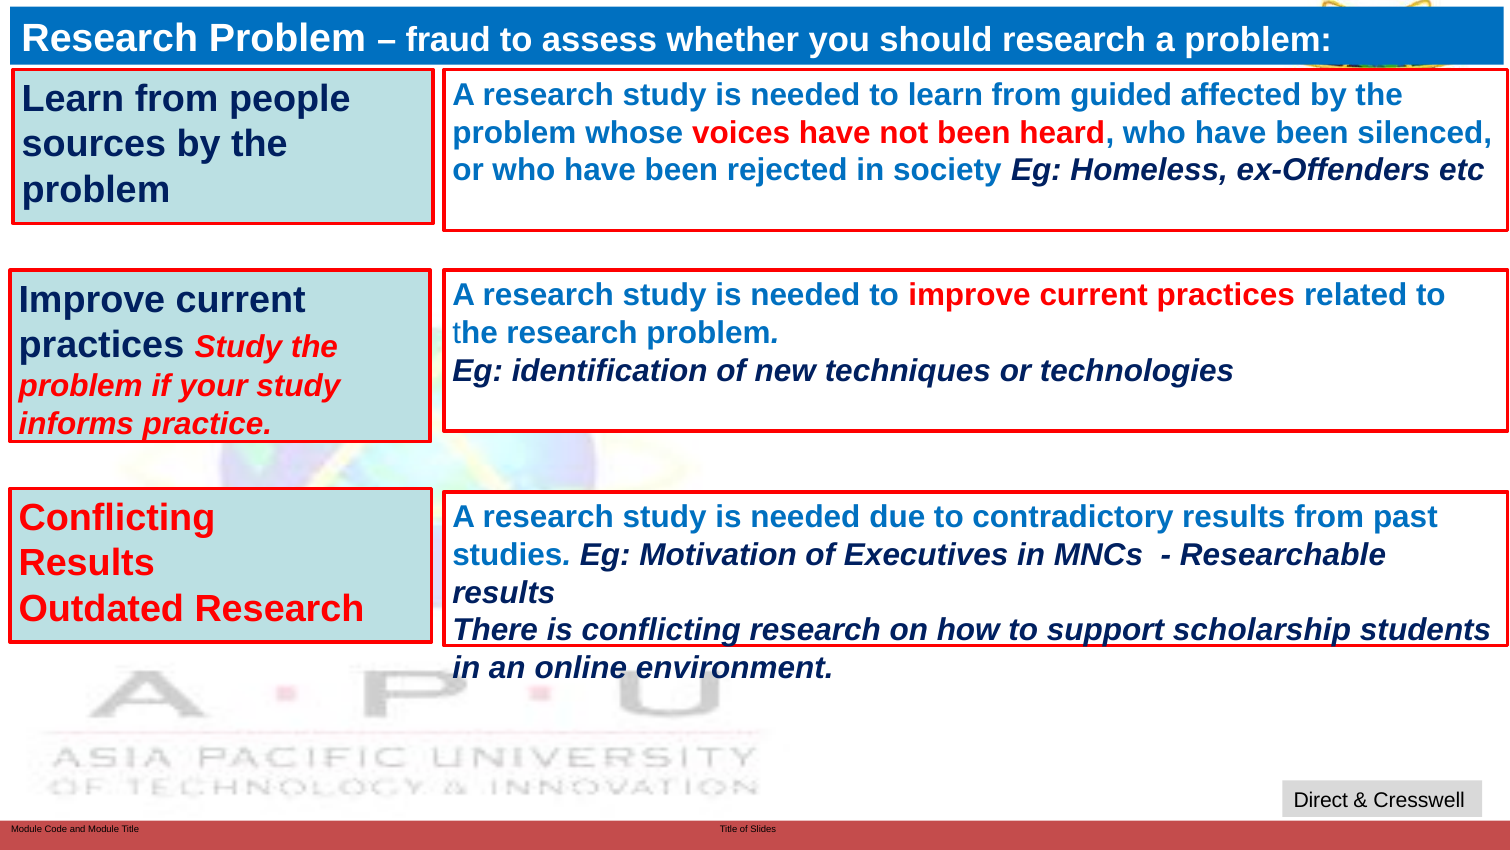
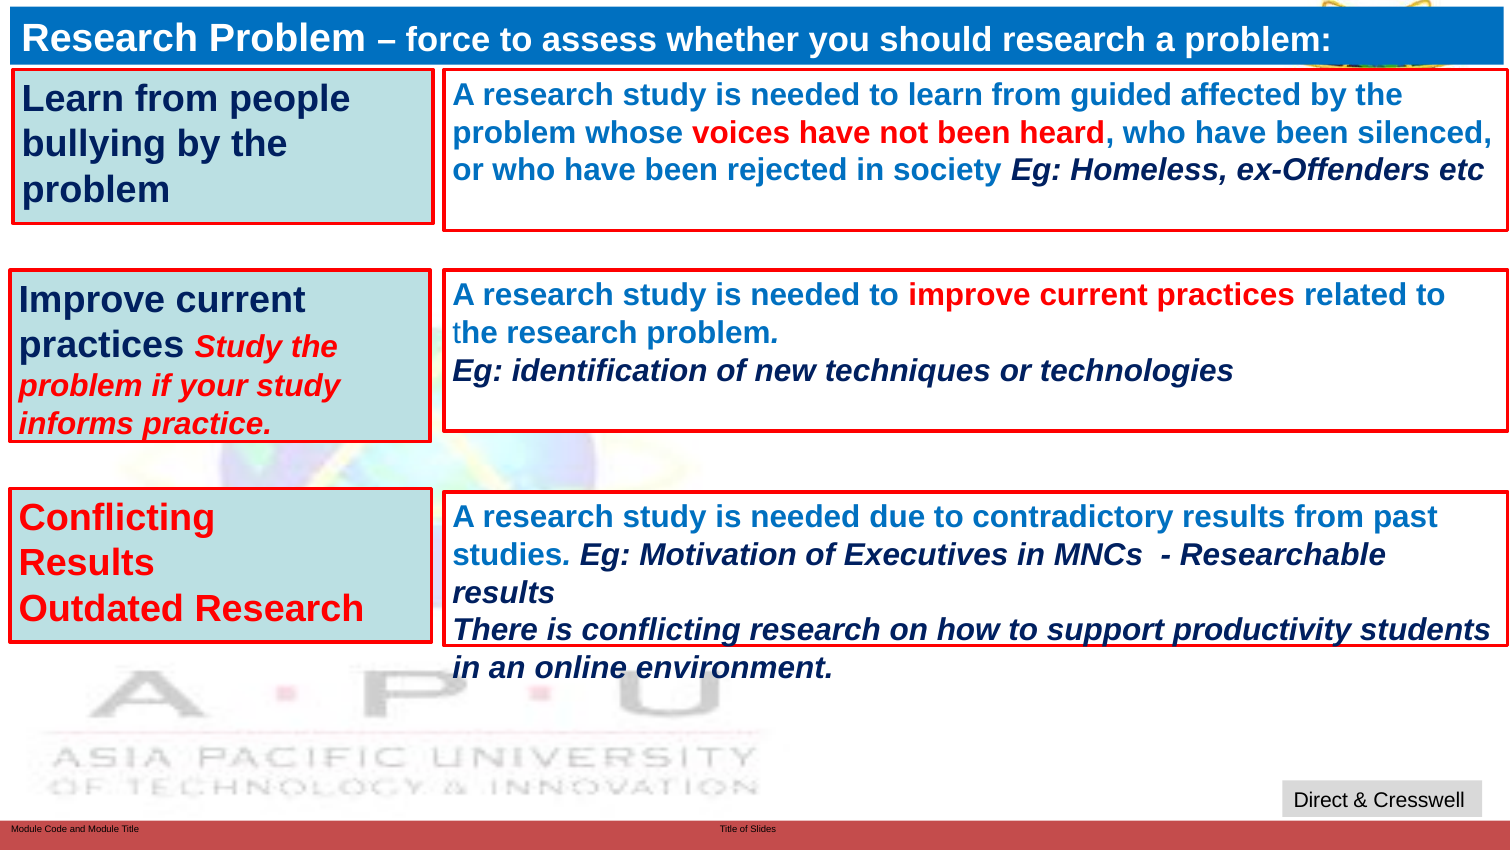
fraud: fraud -> force
sources: sources -> bullying
scholarship: scholarship -> productivity
